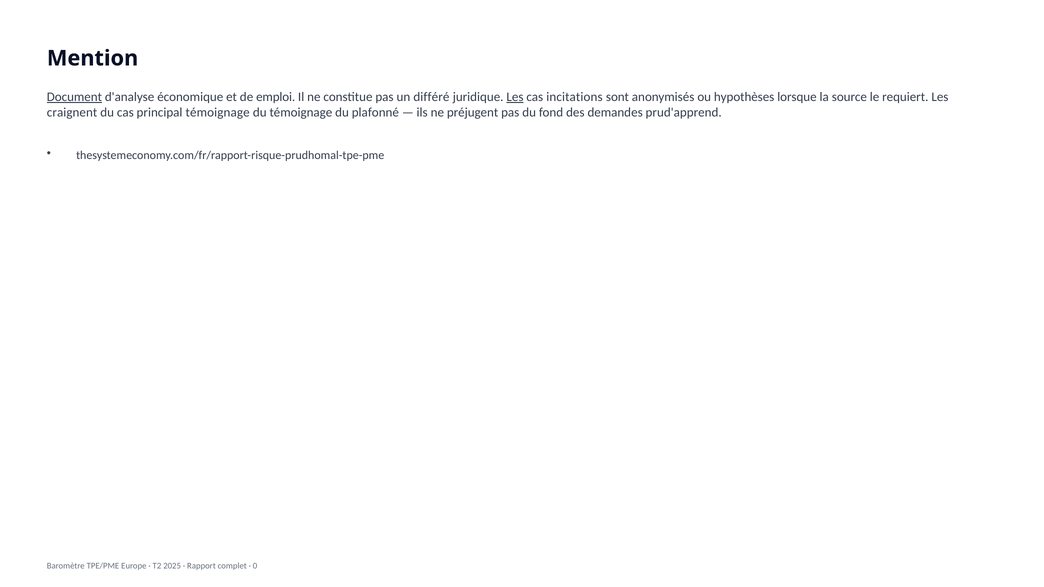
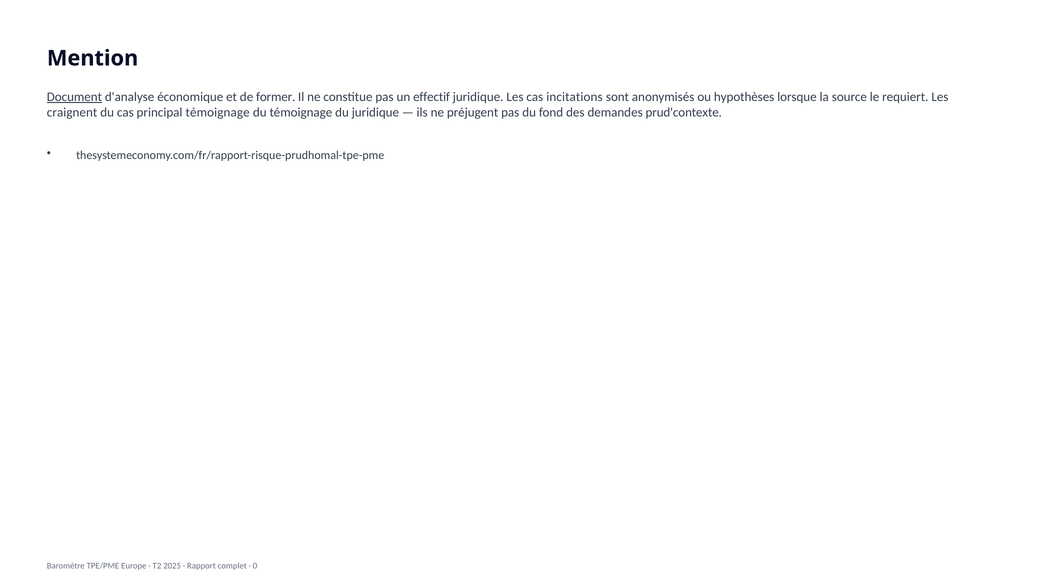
emploi: emploi -> former
différé: différé -> effectif
Les at (515, 97) underline: present -> none
du plafonné: plafonné -> juridique
prud'apprend: prud'apprend -> prud'contexte
